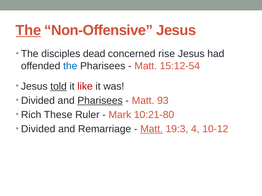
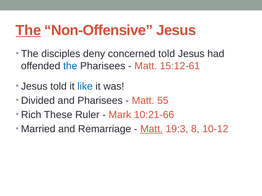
dead: dead -> deny
concerned rise: rise -> told
15:12-54: 15:12-54 -> 15:12-61
told at (59, 87) underline: present -> none
like colour: red -> blue
Pharisees at (100, 101) underline: present -> none
93: 93 -> 55
10:21-80: 10:21-80 -> 10:21-66
Divided at (38, 129): Divided -> Married
4: 4 -> 8
